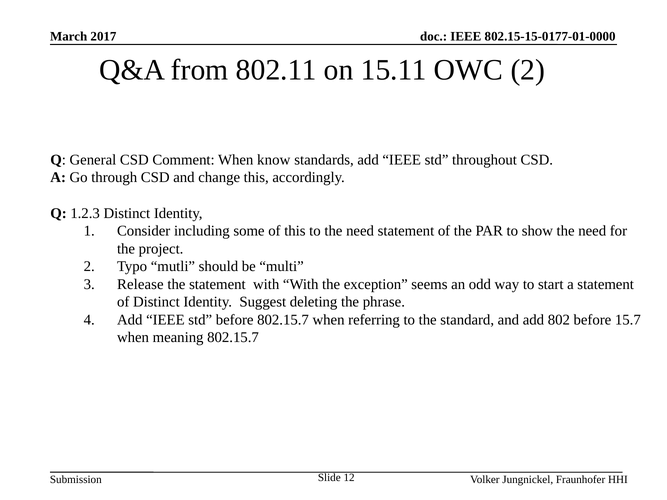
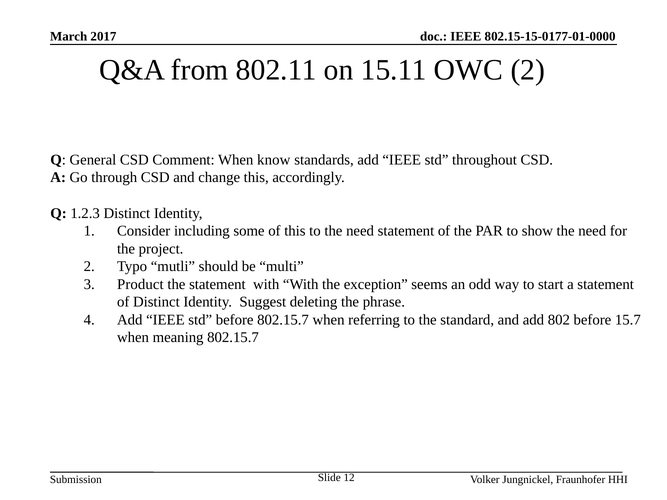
Release: Release -> Product
